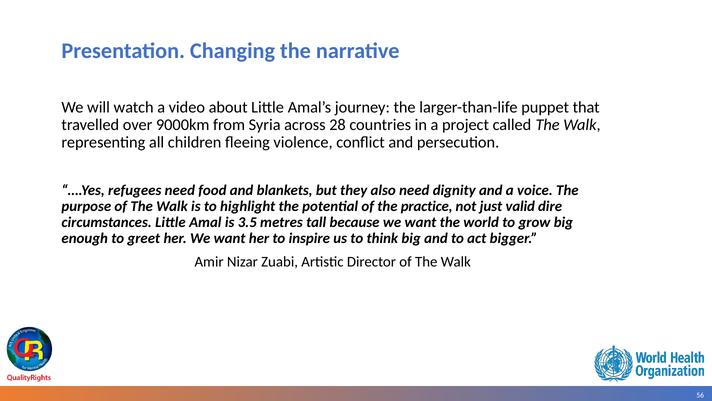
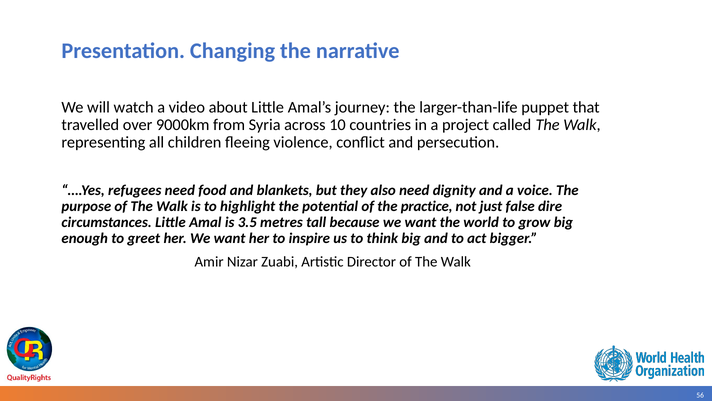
28: 28 -> 10
valid: valid -> false
